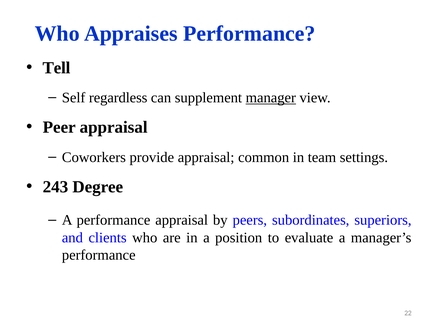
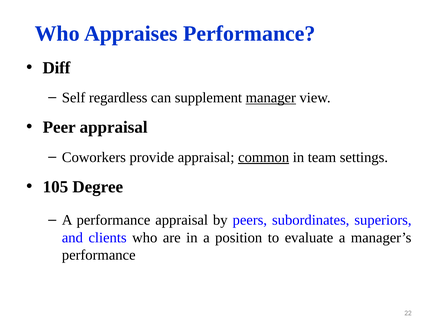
Tell: Tell -> Diff
common underline: none -> present
243: 243 -> 105
